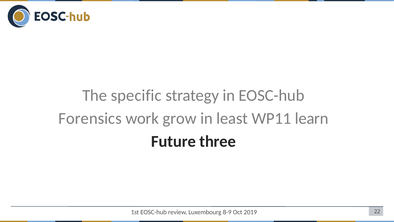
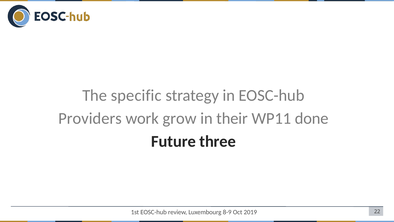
Forensics: Forensics -> Providers
least: least -> their
learn: learn -> done
